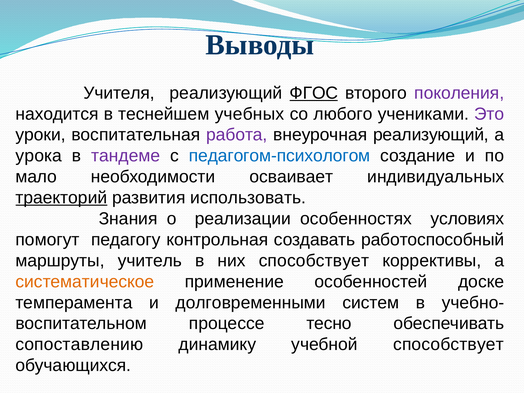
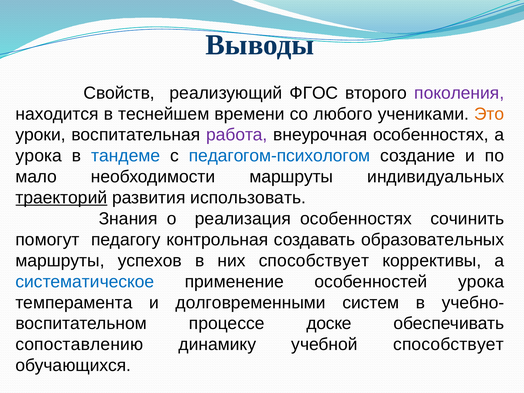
Учителя: Учителя -> Свойств
ФГОС underline: present -> none
учебных: учебных -> времени
Это colour: purple -> orange
внеурочная реализующий: реализующий -> особенностях
тандеме colour: purple -> blue
необходимости осваивает: осваивает -> маршруты
реализации: реализации -> реализация
условиях: условиях -> сочинить
работоспособный: работоспособный -> образовательных
учитель: учитель -> успехов
систематическое colour: orange -> blue
особенностей доске: доске -> урока
тесно: тесно -> доске
